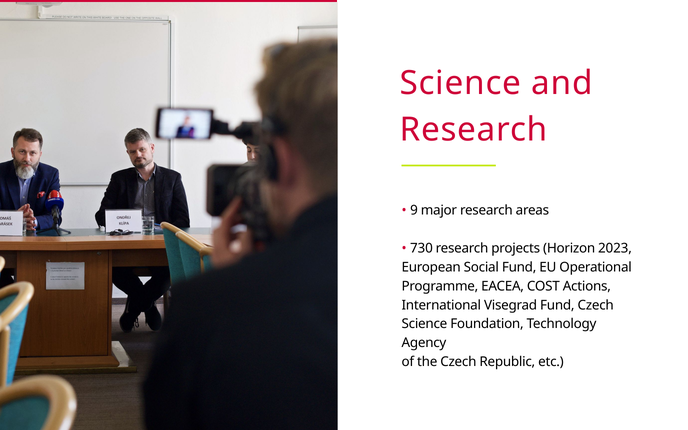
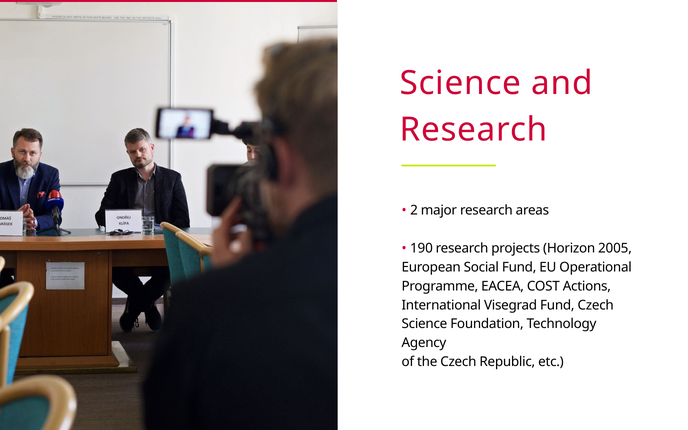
9: 9 -> 2
730: 730 -> 190
2023: 2023 -> 2005
